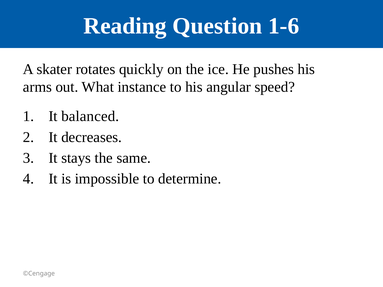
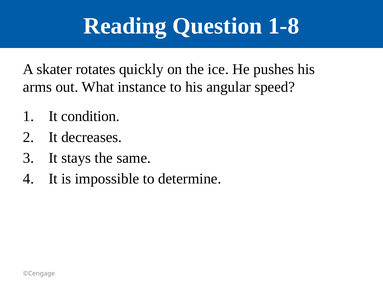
1-6: 1-6 -> 1-8
balanced: balanced -> condition
